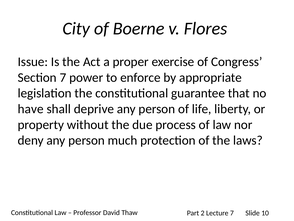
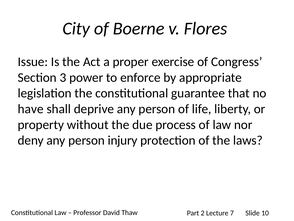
Section 7: 7 -> 3
much: much -> injury
